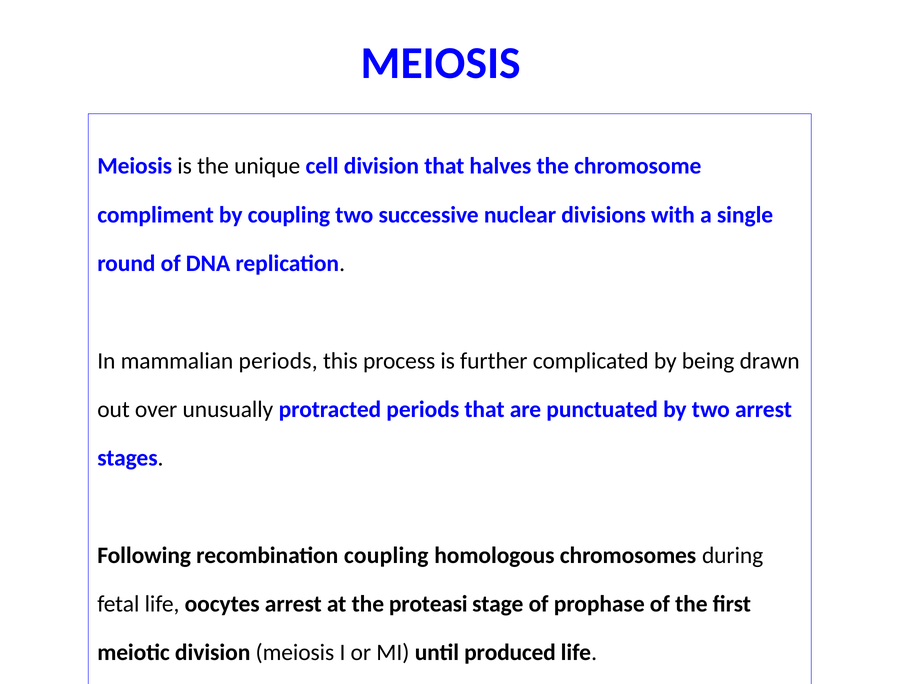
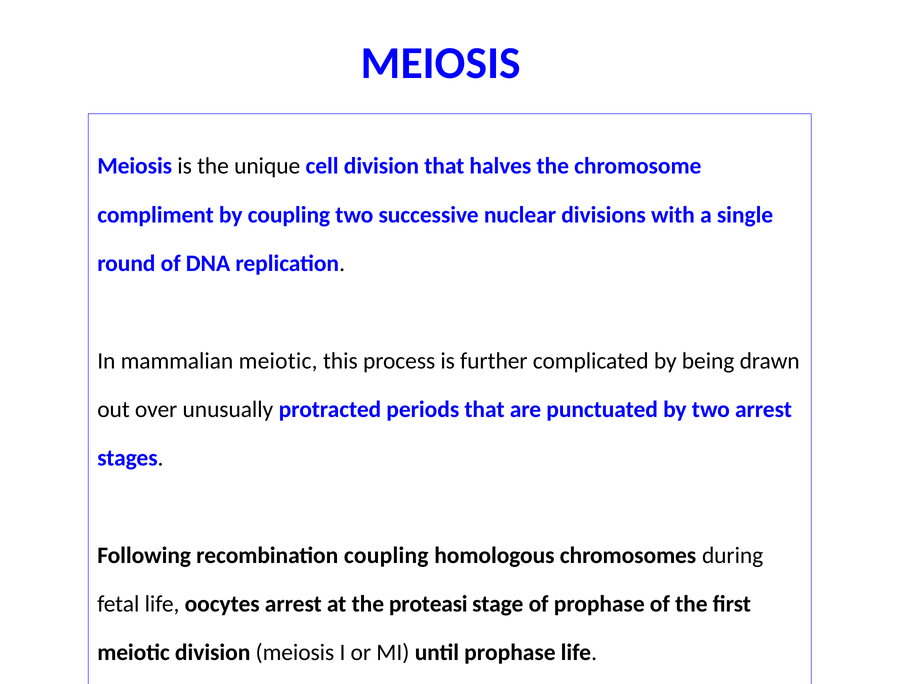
mammalian periods: periods -> meiotic
until produced: produced -> prophase
